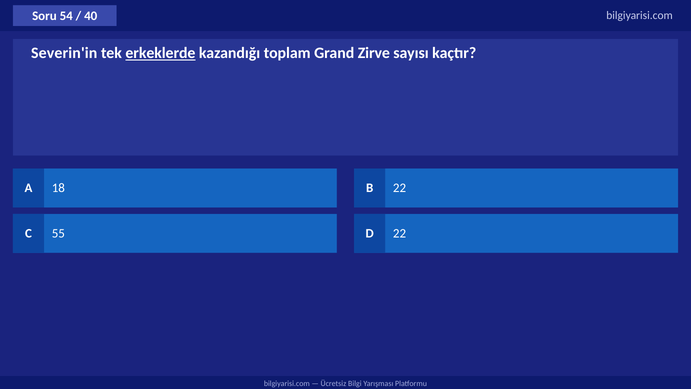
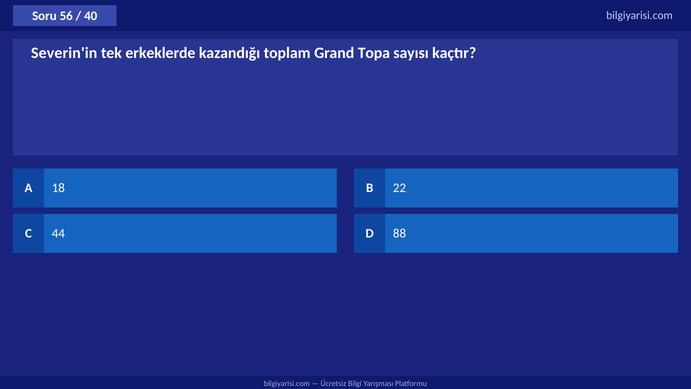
54: 54 -> 56
erkeklerde underline: present -> none
Zirve: Zirve -> Topa
55: 55 -> 44
D 22: 22 -> 88
